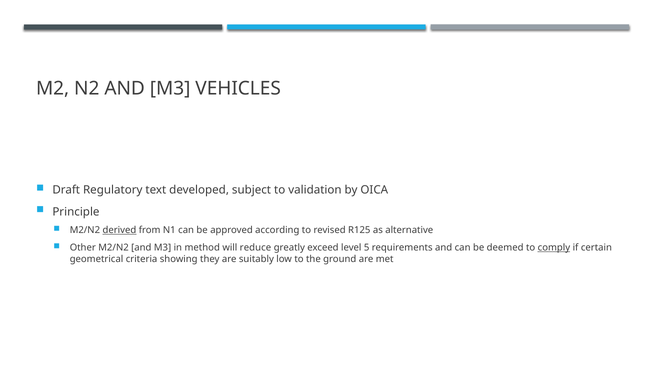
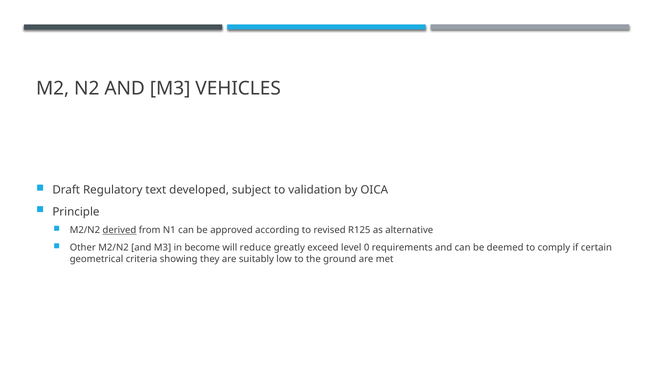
method: method -> become
5: 5 -> 0
comply underline: present -> none
